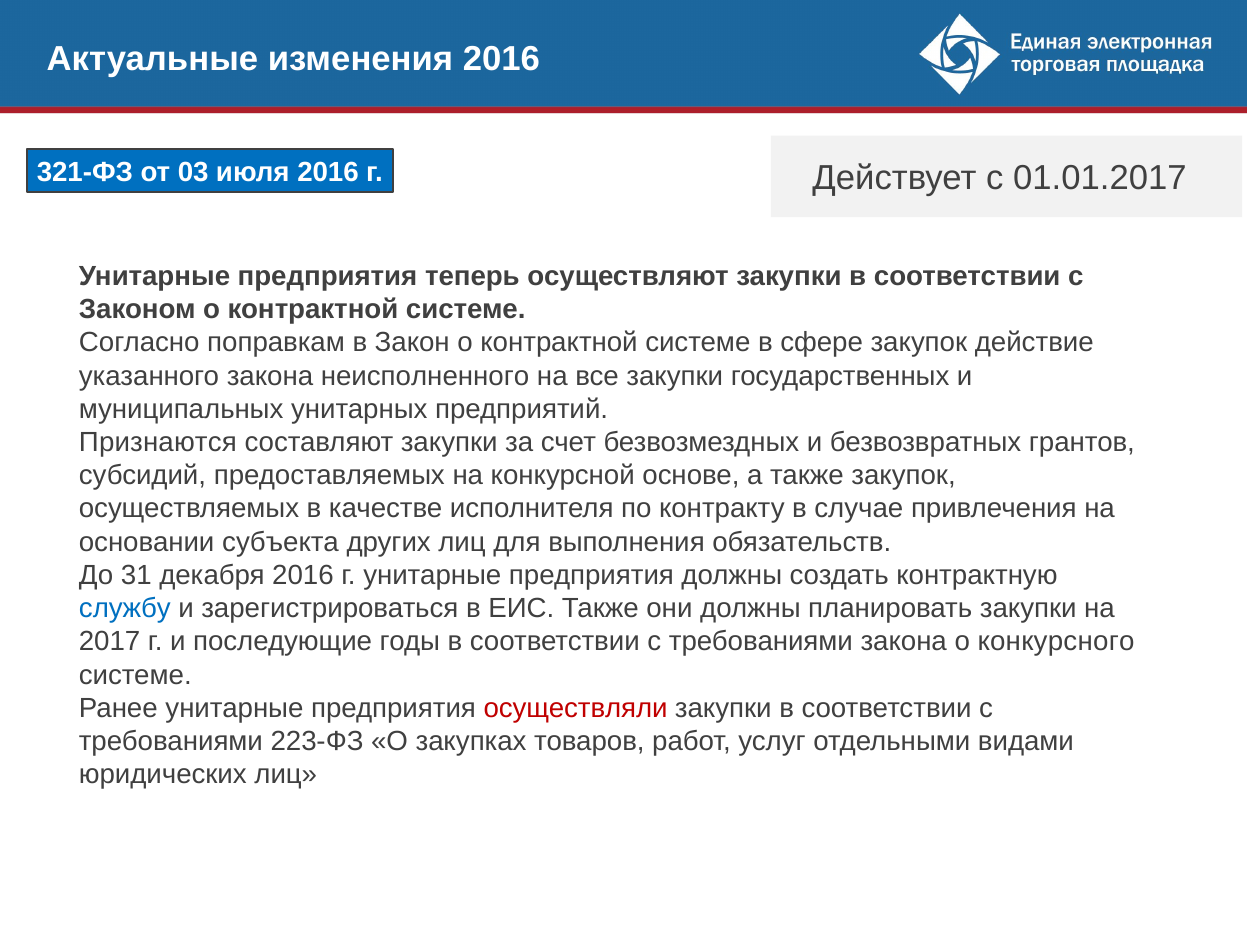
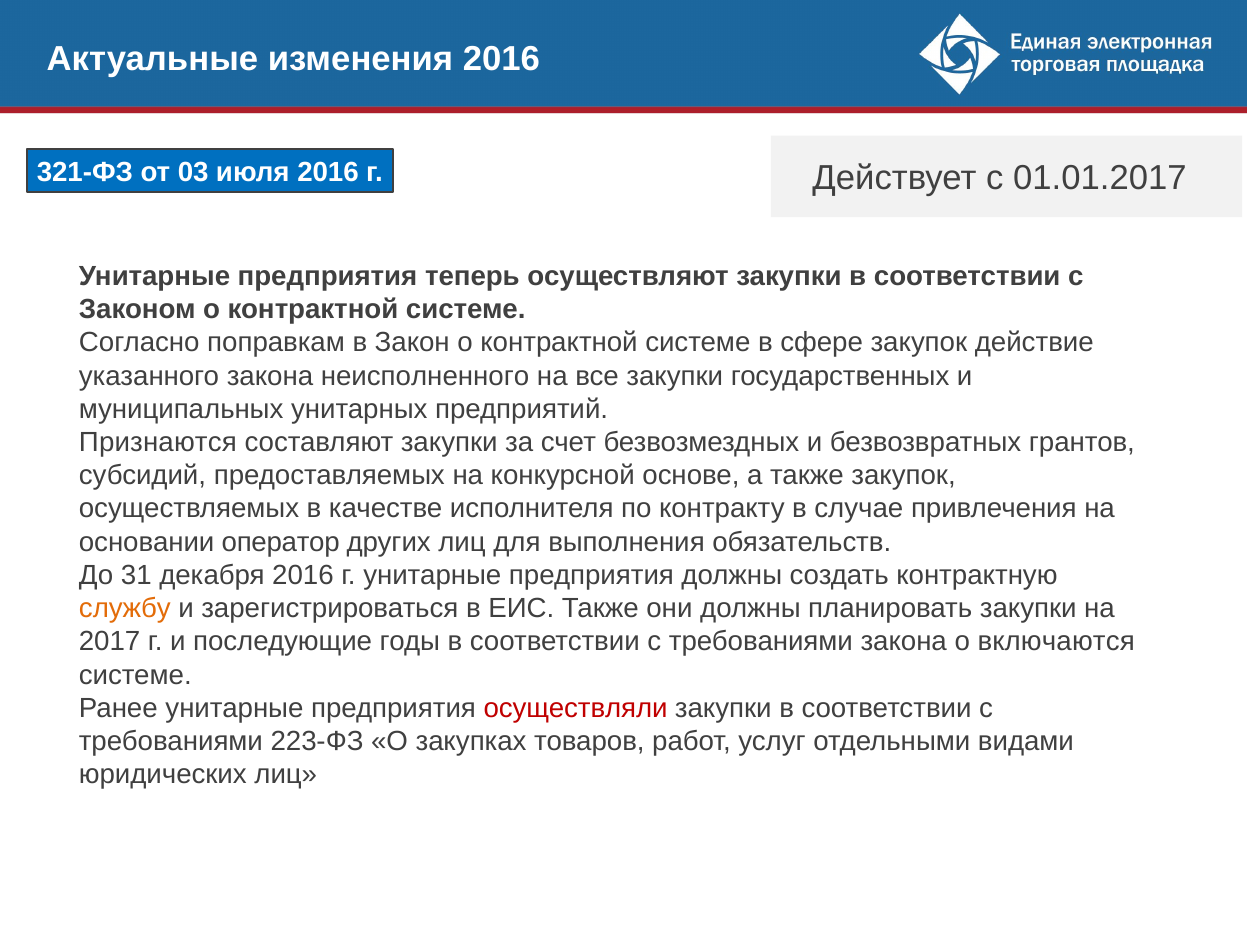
субъекта: субъекта -> оператор
службу colour: blue -> orange
конкурсного: конкурсного -> включаются
